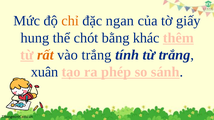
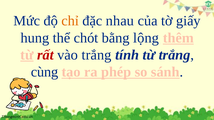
ngan: ngan -> nhau
khác: khác -> lộng
rất colour: orange -> red
xuân: xuân -> cùng
